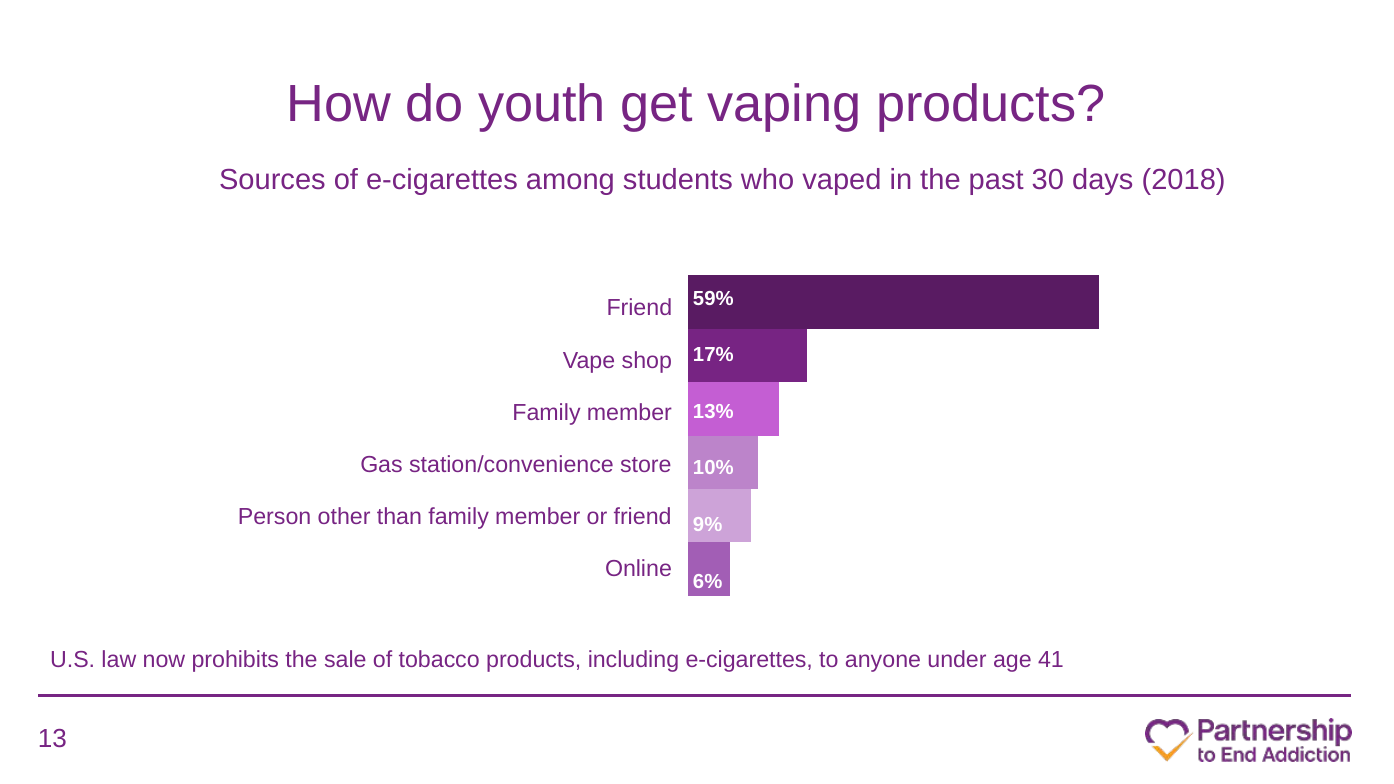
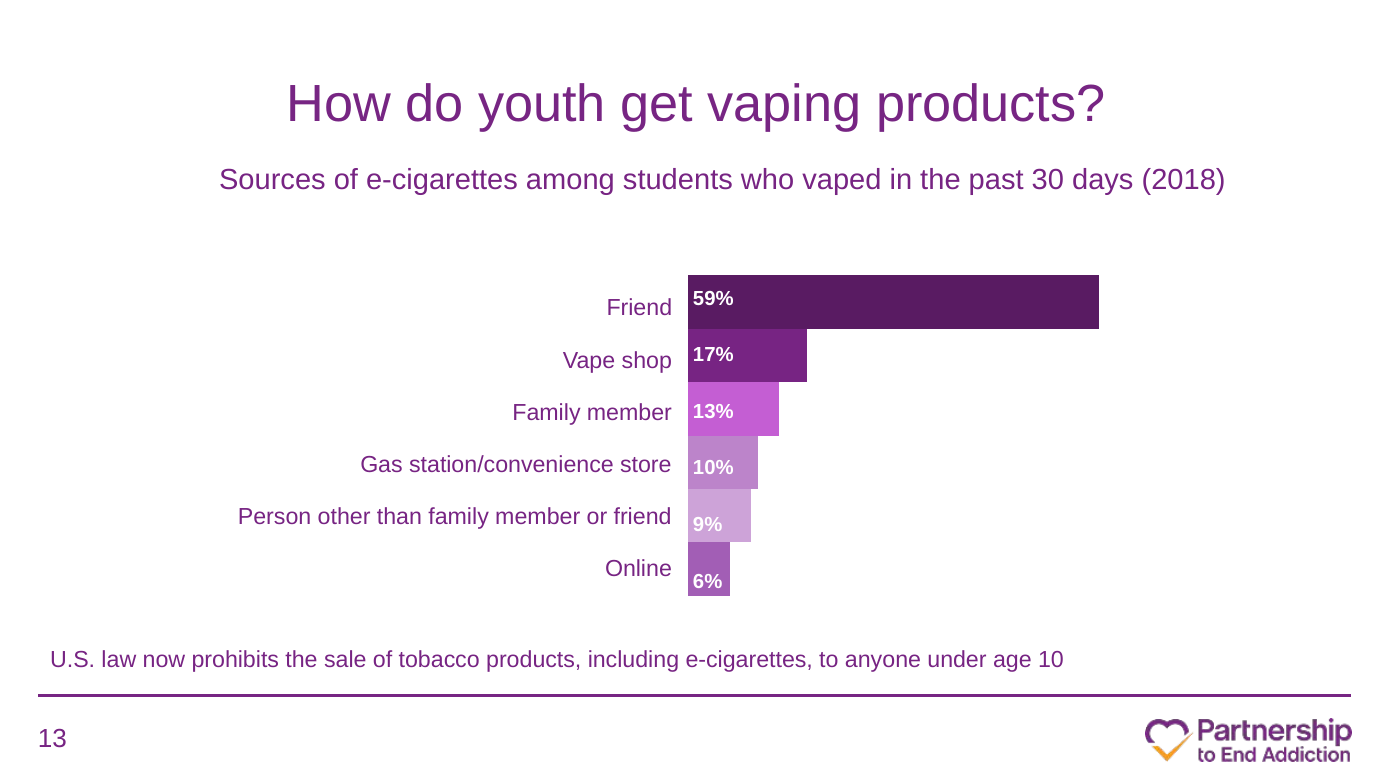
41: 41 -> 10
